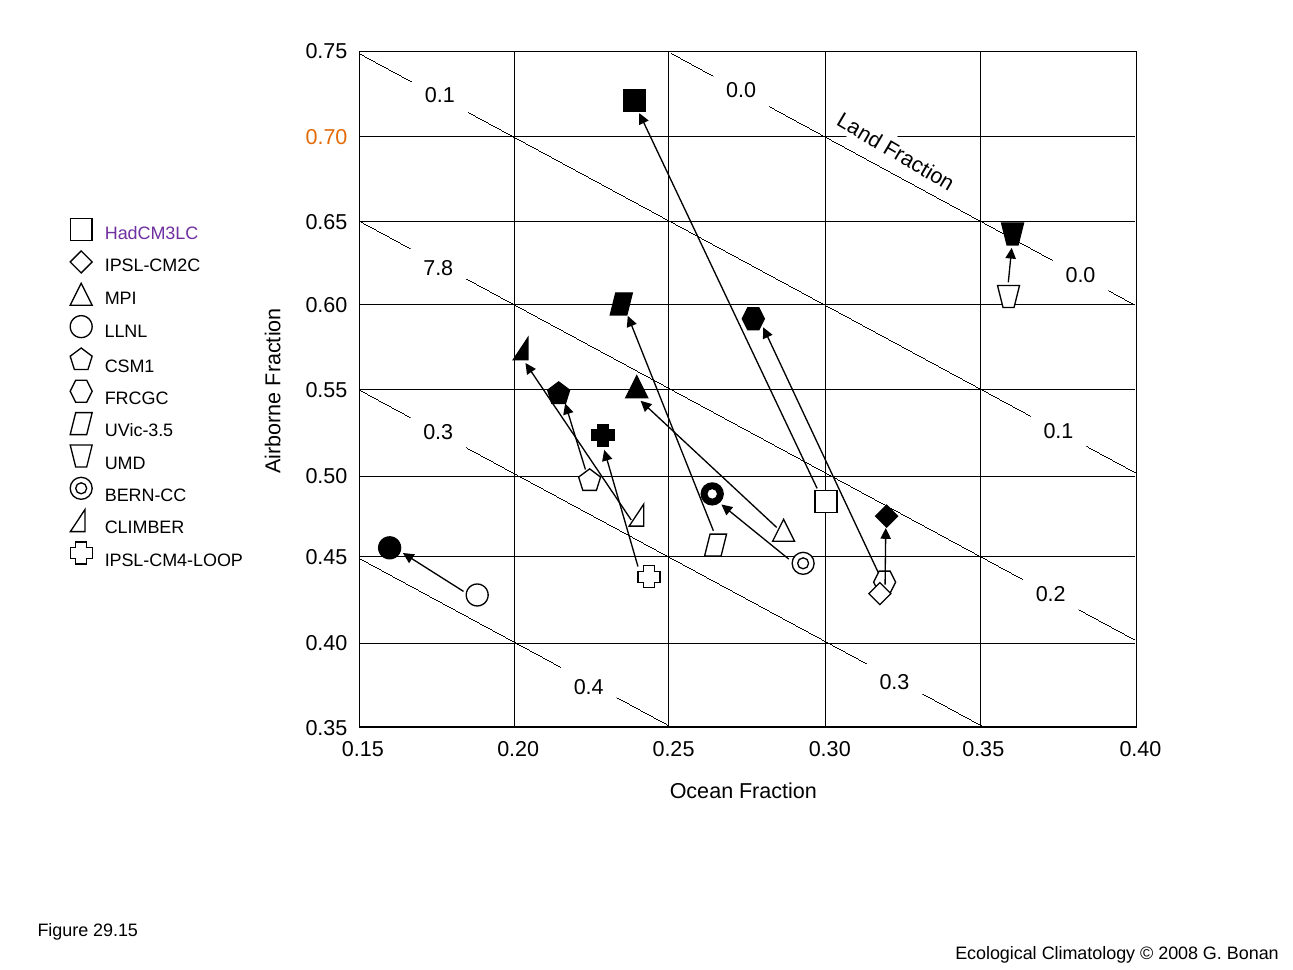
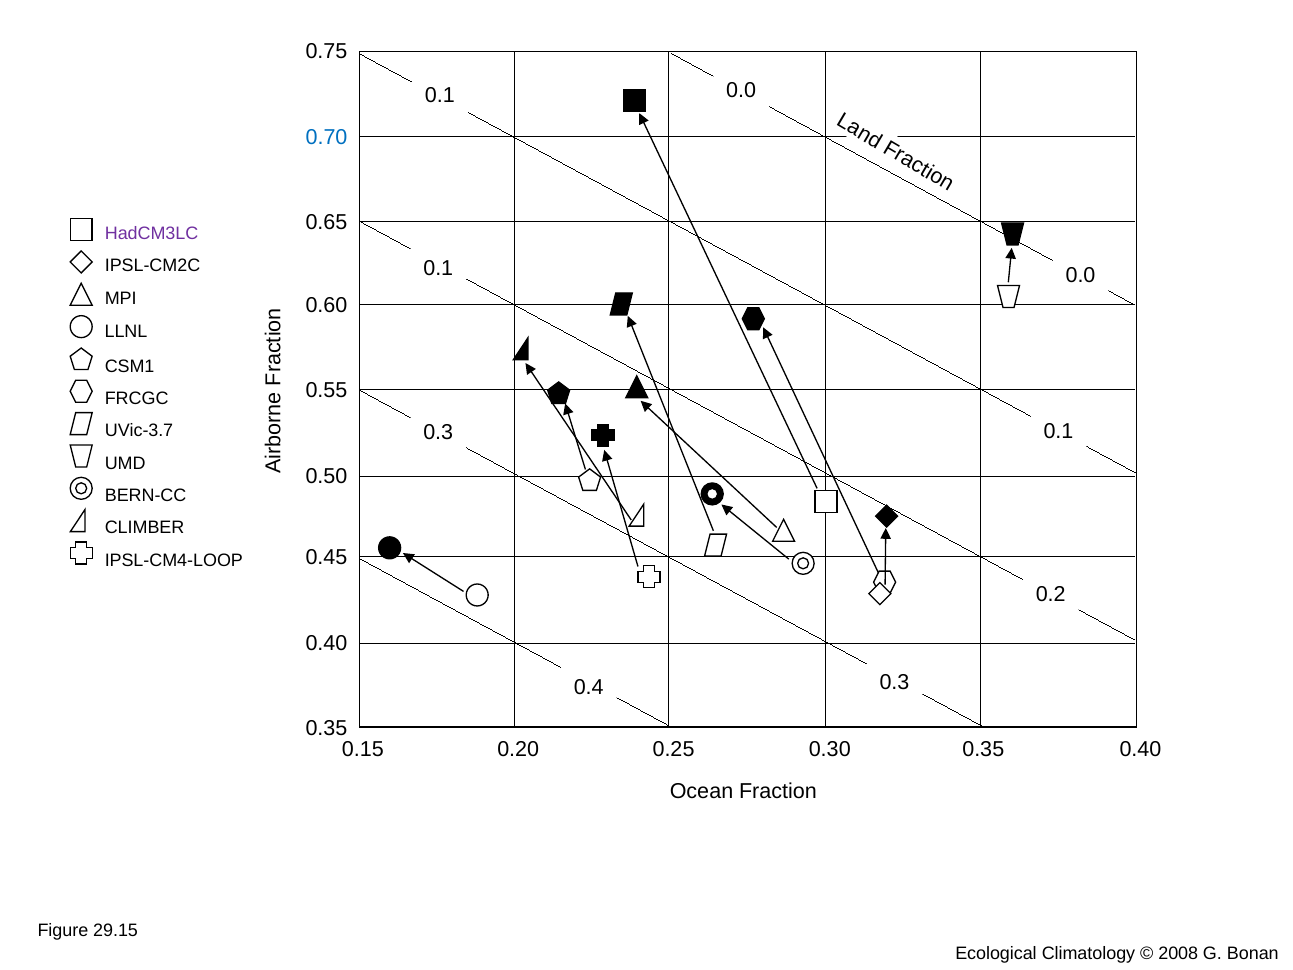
0.70 colour: orange -> blue
7.8 at (438, 269): 7.8 -> 0.1
UVic-3.5: UVic-3.5 -> UVic-3.7
